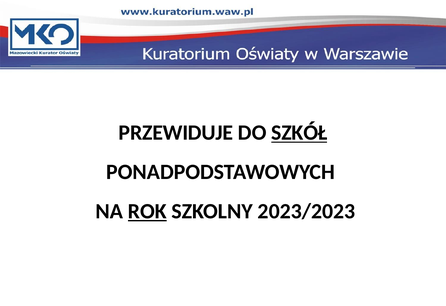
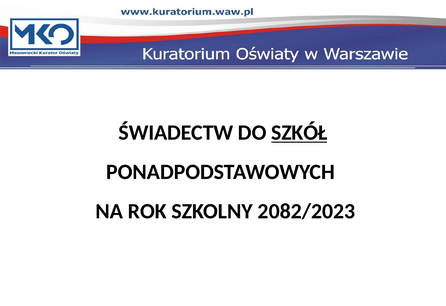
PRZEWIDUJE: PRZEWIDUJE -> ŚWIADECTW
ROK underline: present -> none
2023/2023: 2023/2023 -> 2082/2023
